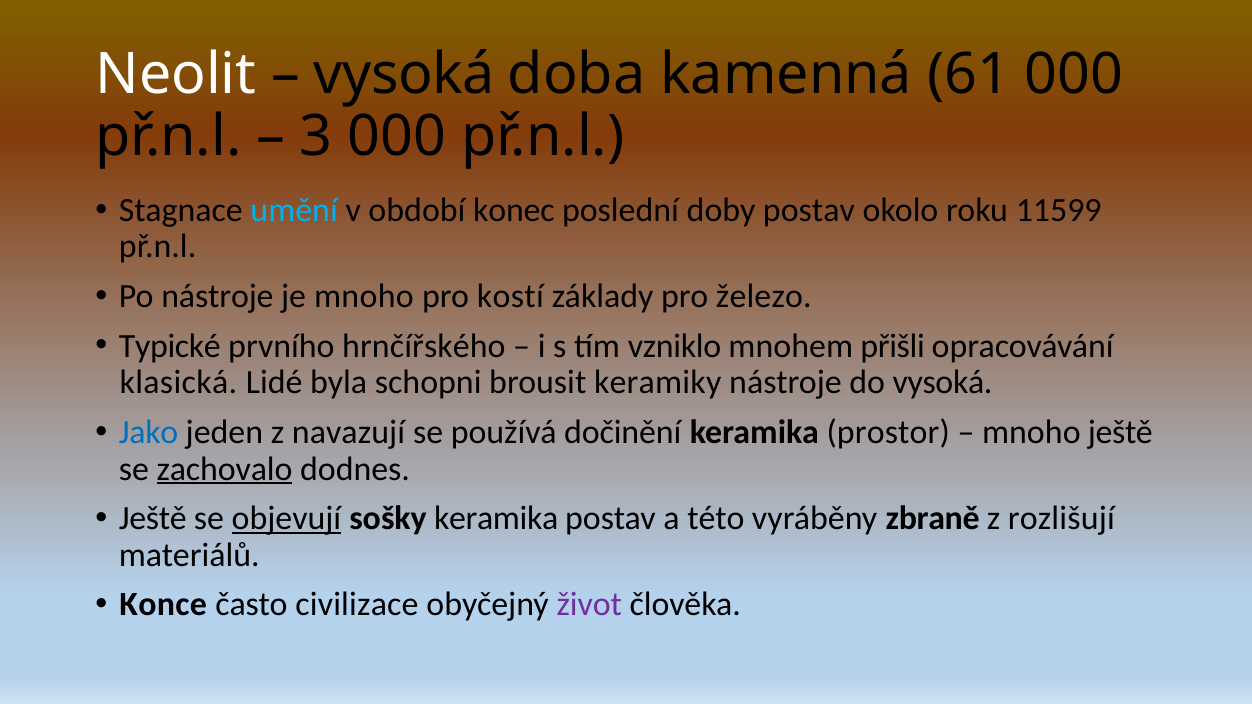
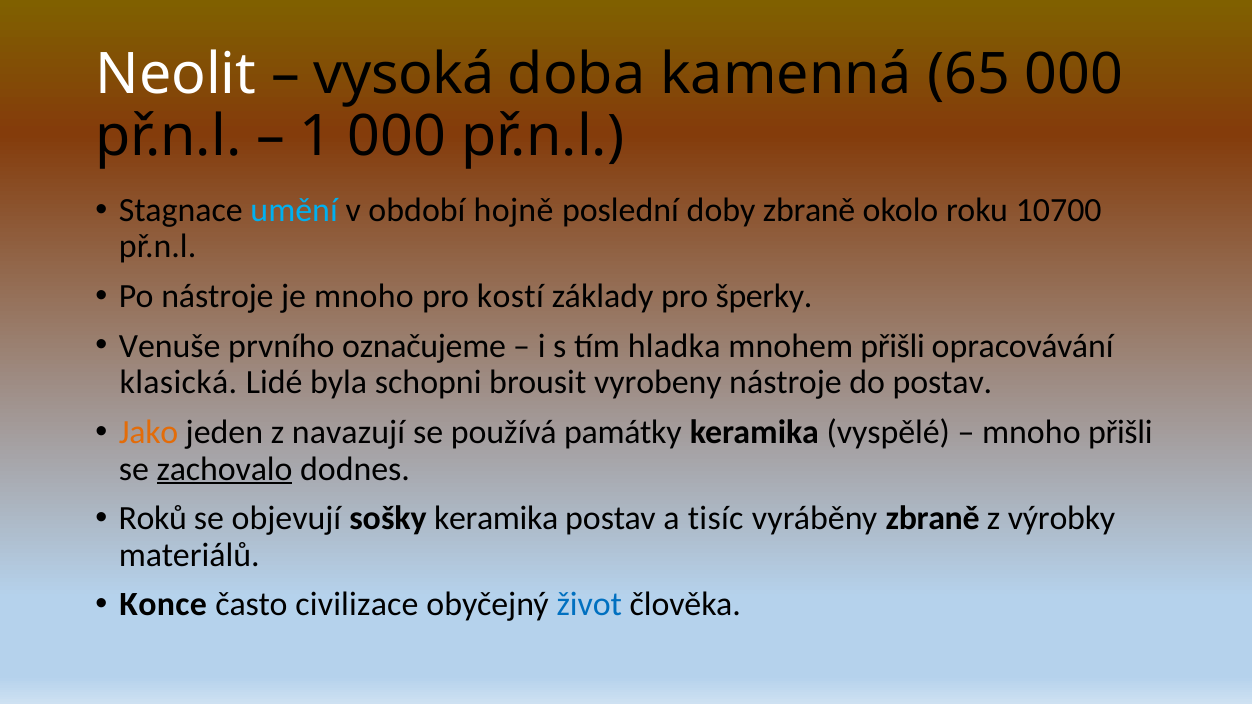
61: 61 -> 65
3: 3 -> 1
konec: konec -> hojně
doby postav: postav -> zbraně
11599: 11599 -> 10700
železo: železo -> šperky
Typické: Typické -> Venuše
hrnčířského: hrnčířského -> označujeme
vzniklo: vzniklo -> hladka
keramiky: keramiky -> vyrobeny
do vysoká: vysoká -> postav
Jako colour: blue -> orange
dočinění: dočinění -> památky
prostor: prostor -> vyspělé
mnoho ještě: ještě -> přišli
Ještě at (153, 519): Ještě -> Roků
objevují underline: present -> none
této: této -> tisíc
rozlišují: rozlišují -> výrobky
život colour: purple -> blue
